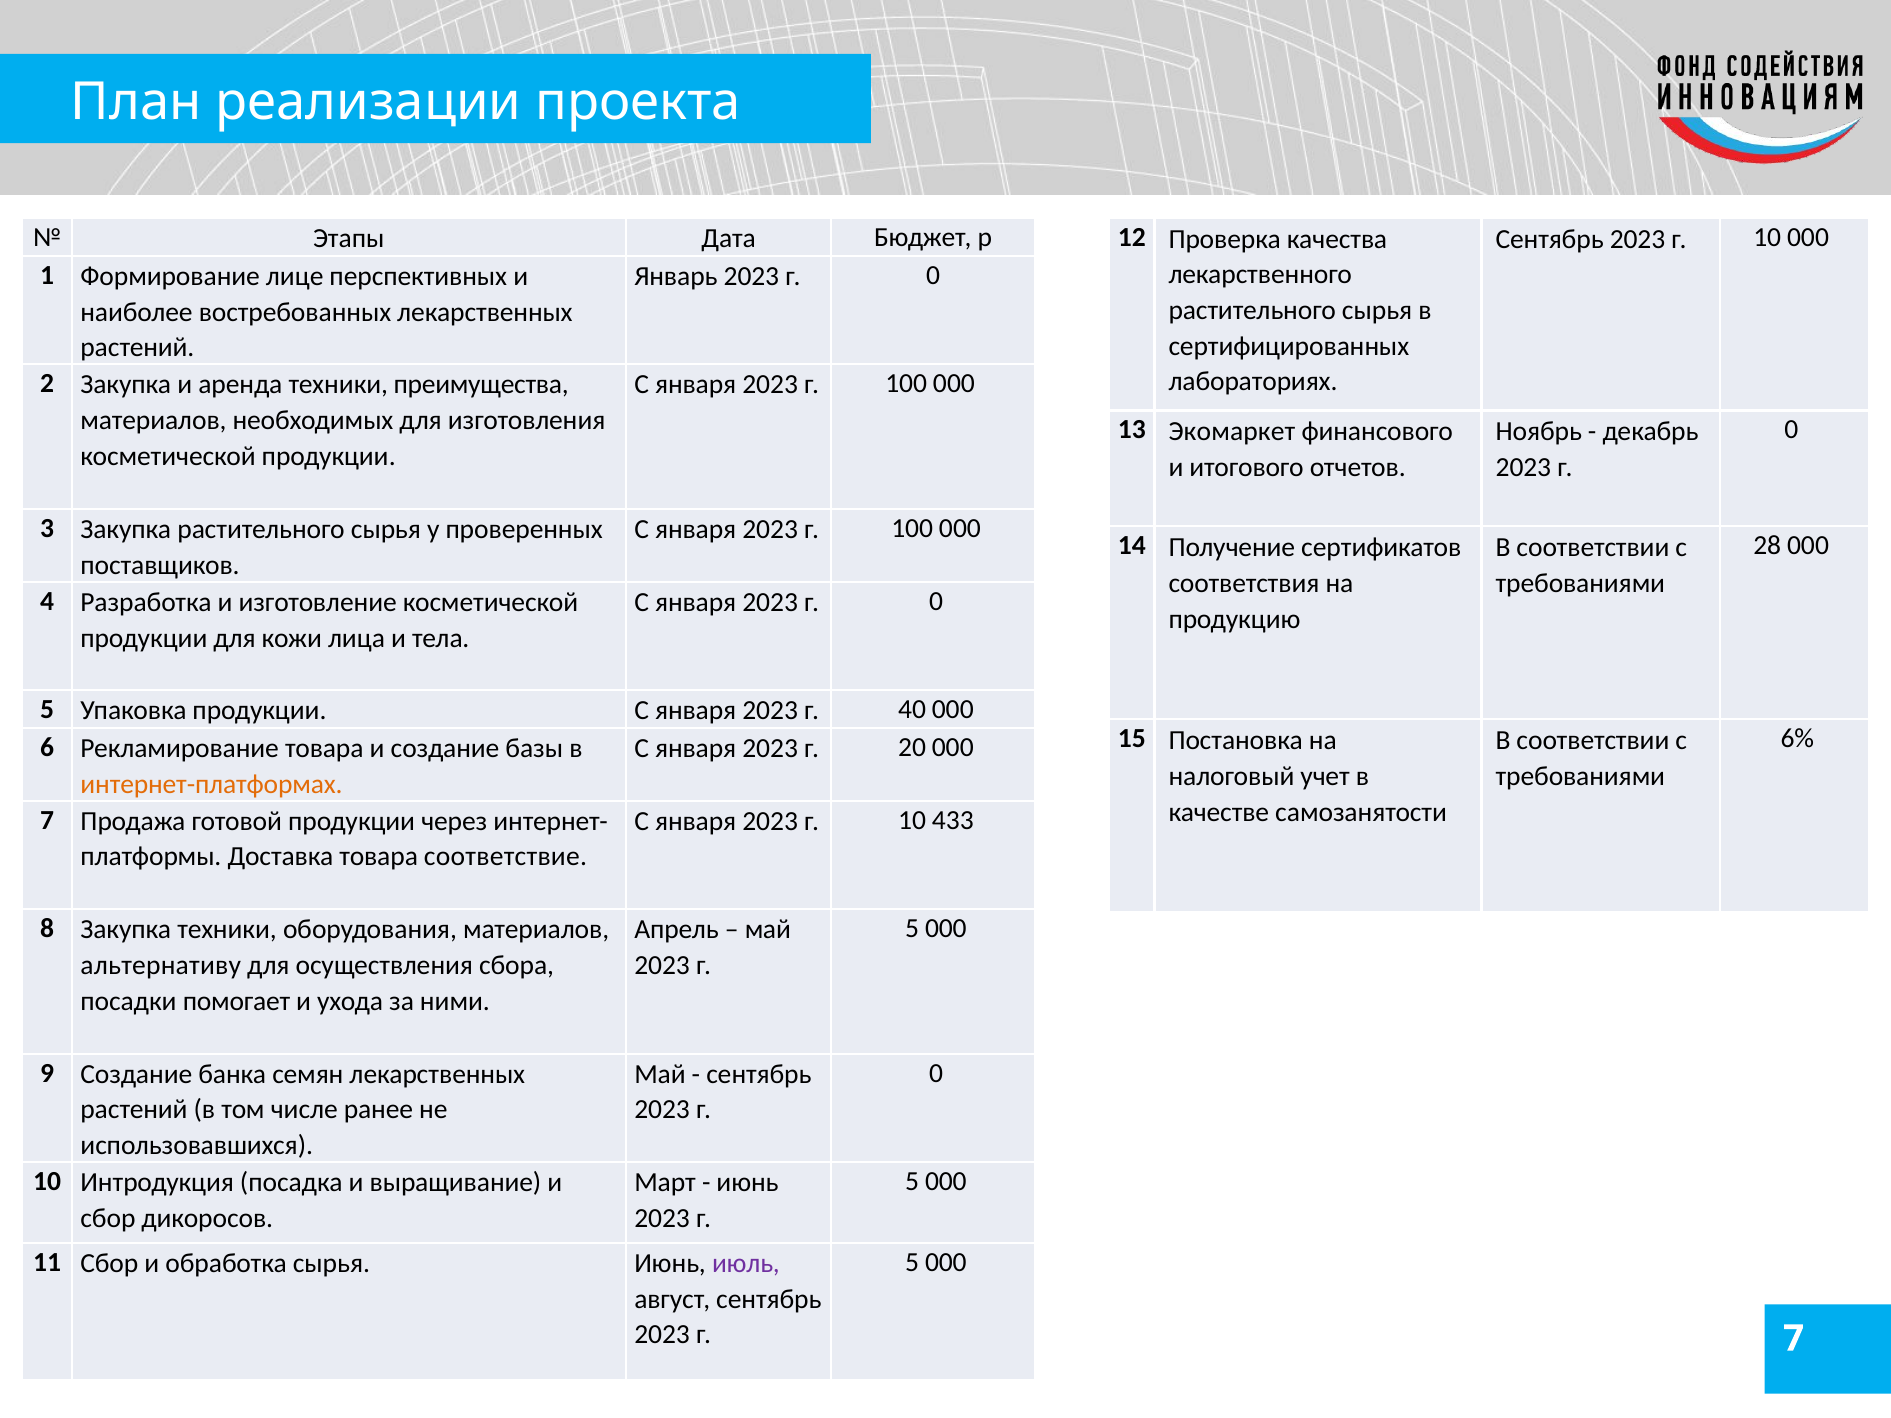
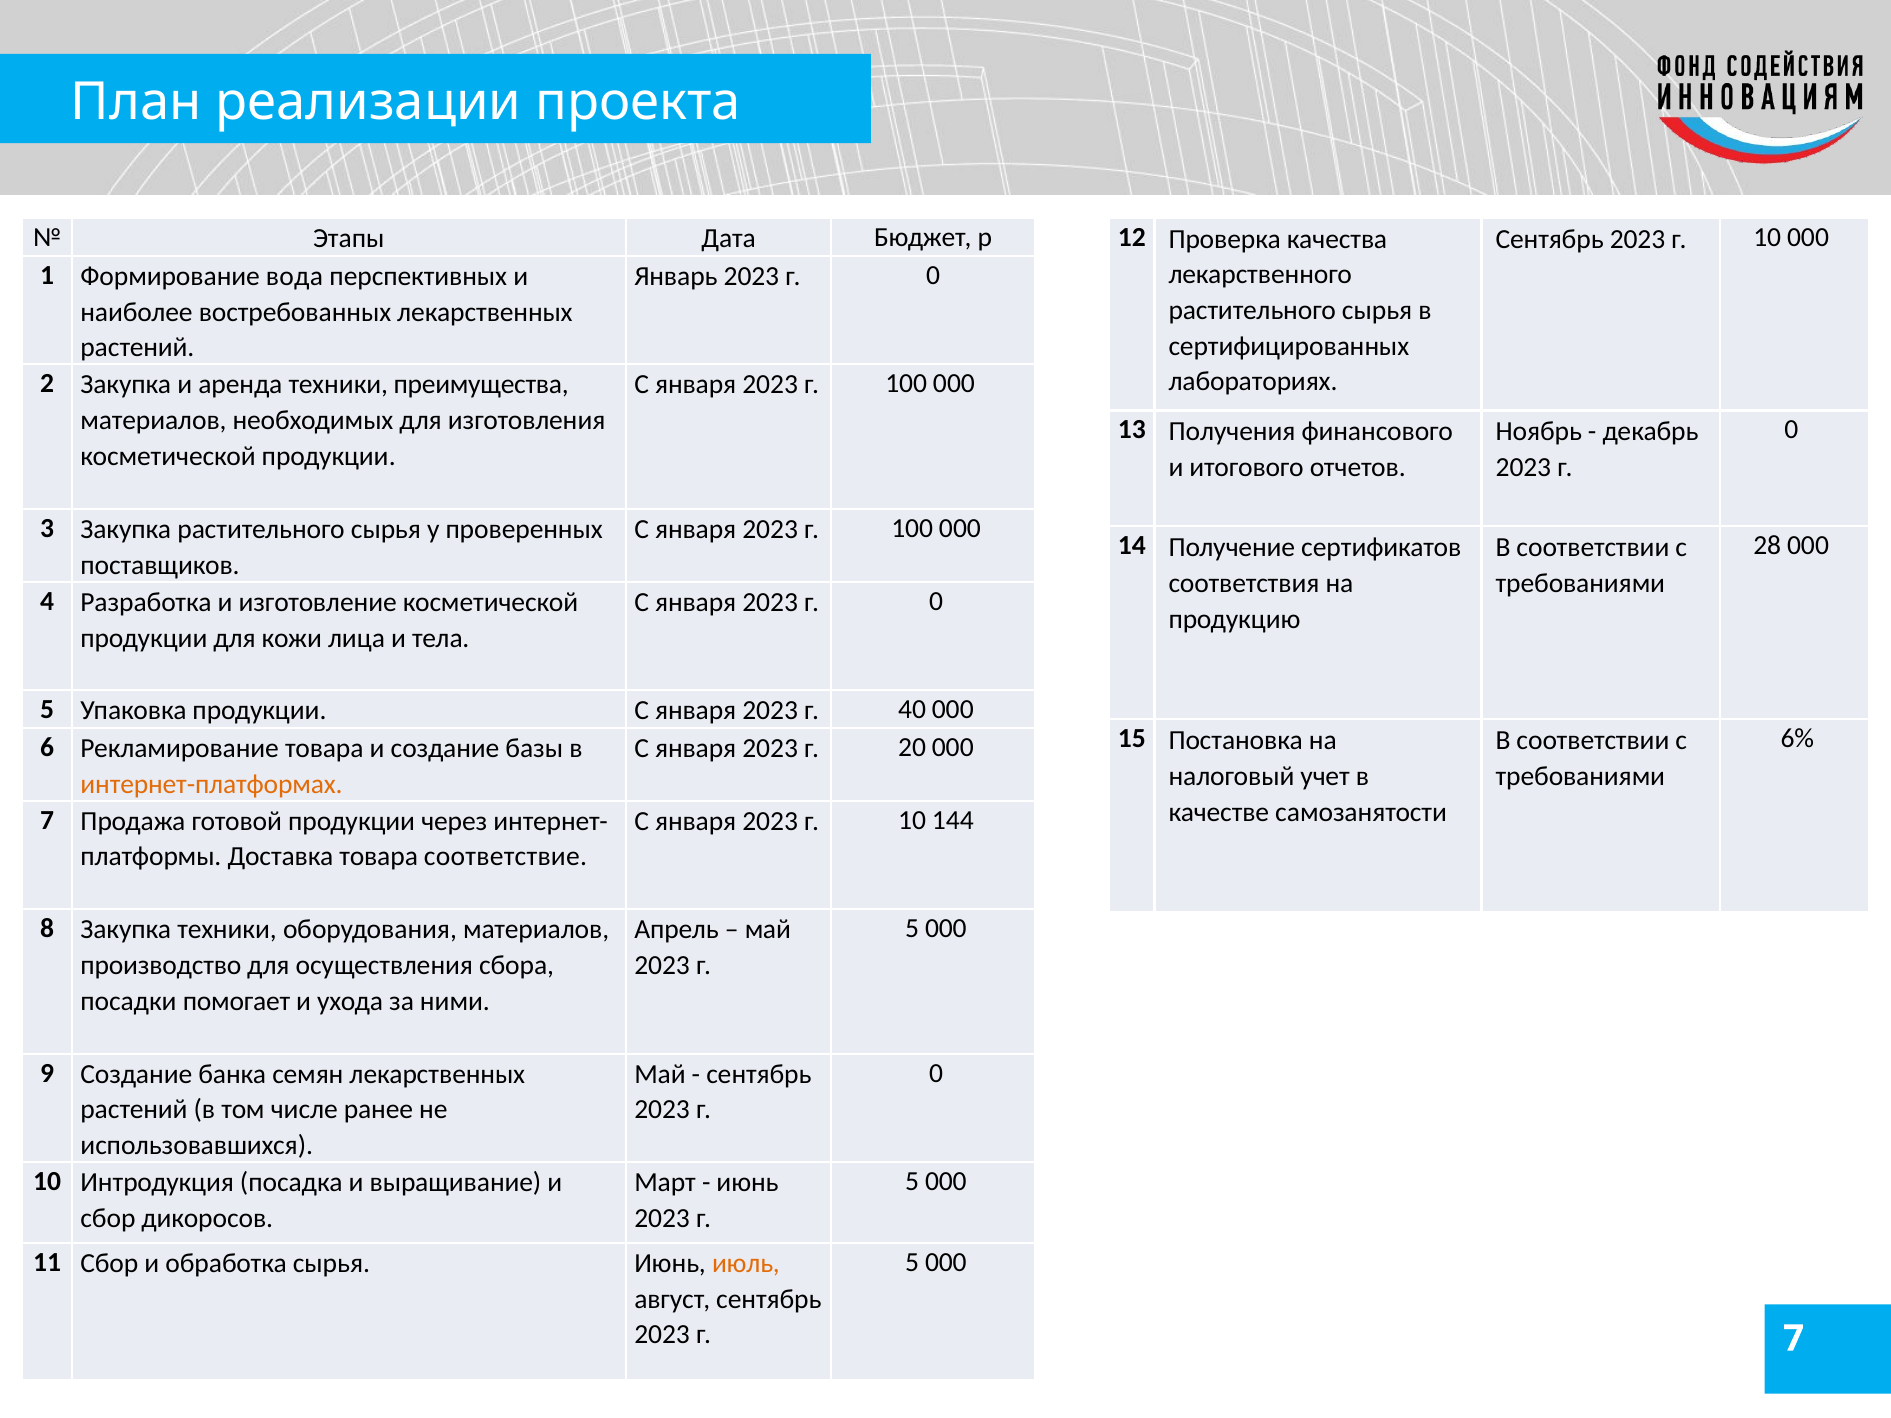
лице: лице -> вода
Экомаркет: Экомаркет -> Получения
433: 433 -> 144
альтернативу: альтернативу -> производство
июль colour: purple -> orange
